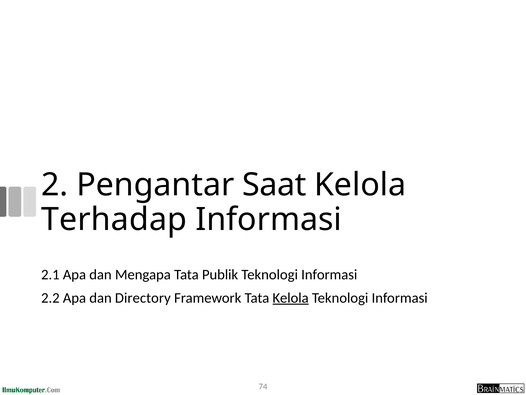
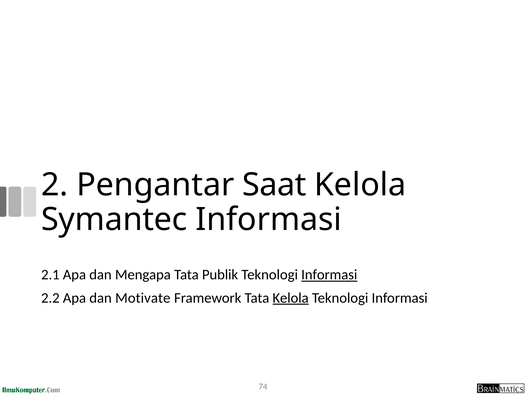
Terhadap: Terhadap -> Symantec
Informasi at (329, 274) underline: none -> present
Directory: Directory -> Motivate
